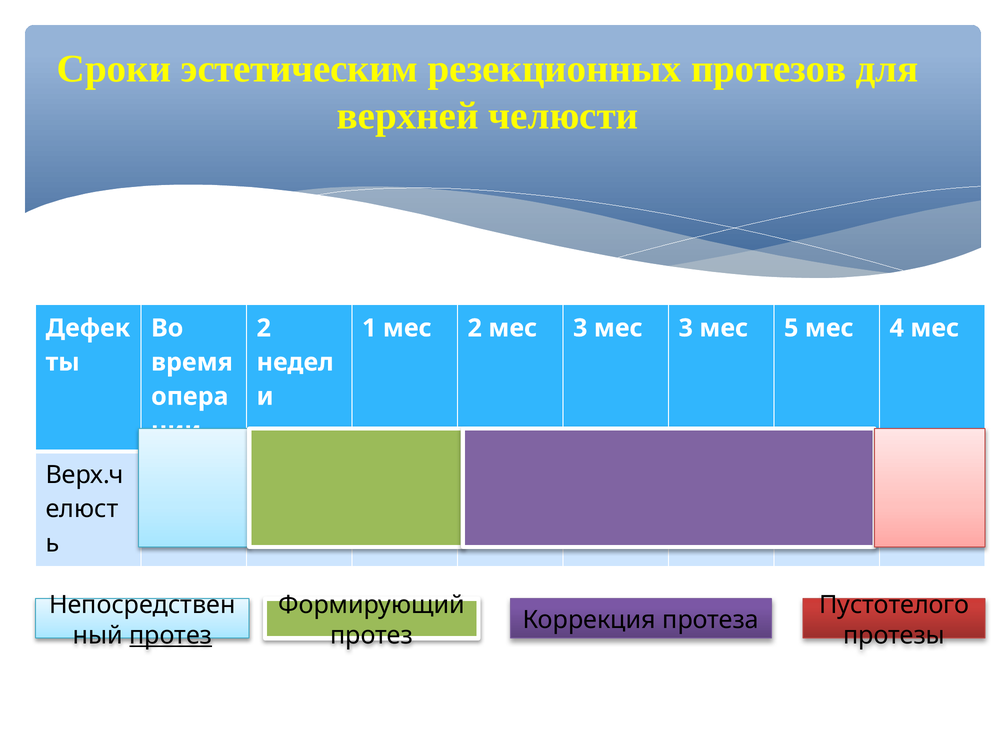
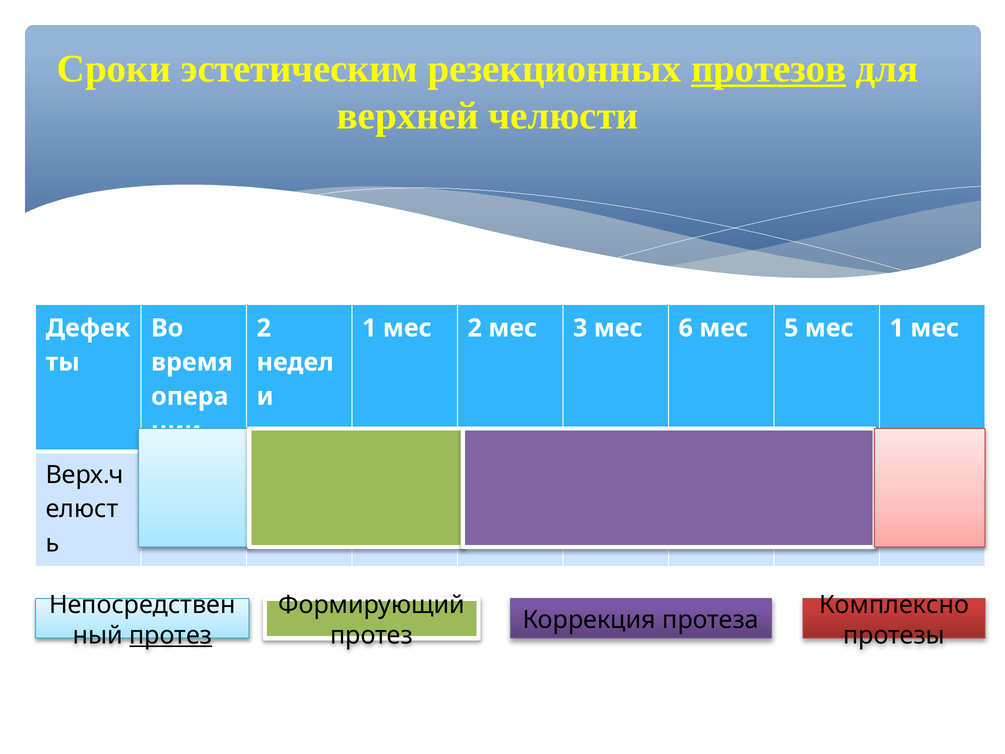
протезов underline: none -> present
3 мес 3: 3 -> 6
мес 4: 4 -> 1
Пустотелого: Пустотелого -> Комплексно
